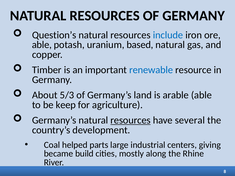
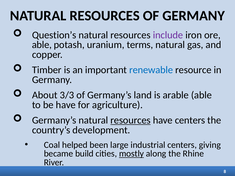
include colour: blue -> purple
based: based -> terms
5/3: 5/3 -> 3/3
be keep: keep -> have
have several: several -> centers
parts: parts -> been
mostly underline: none -> present
